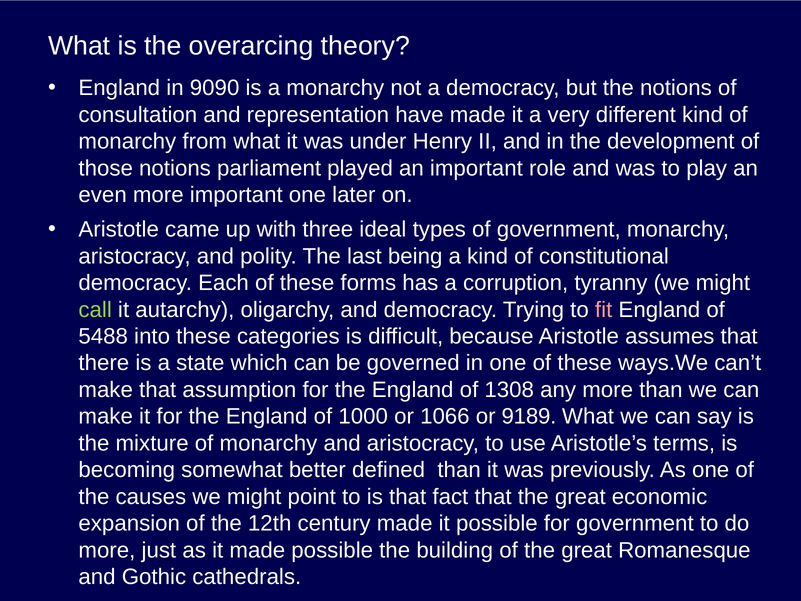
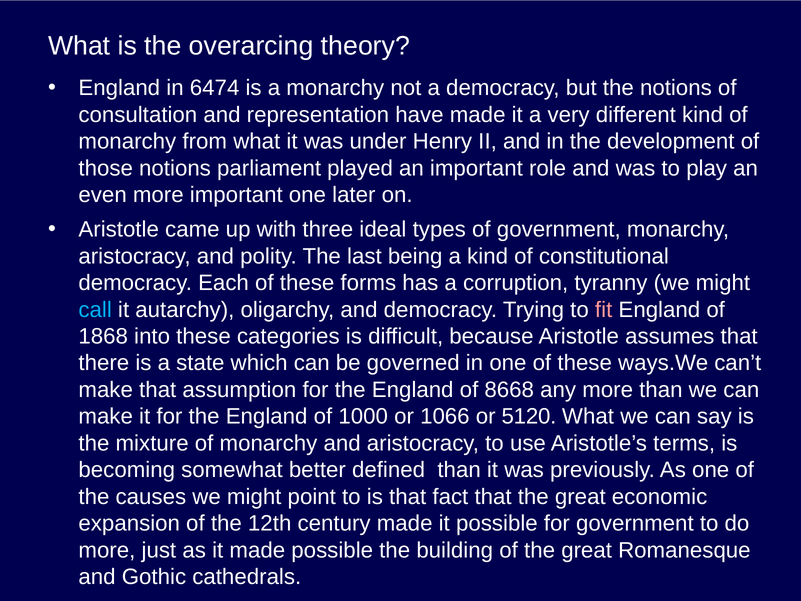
9090: 9090 -> 6474
call colour: light green -> light blue
5488: 5488 -> 1868
1308: 1308 -> 8668
9189: 9189 -> 5120
